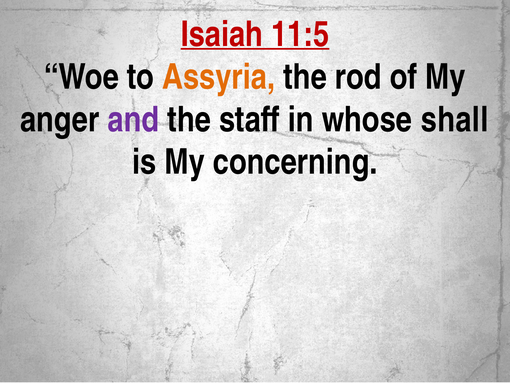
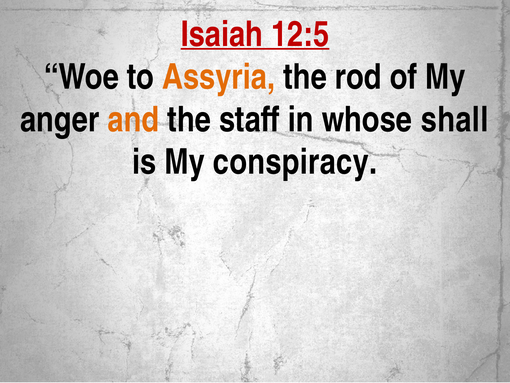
11:5: 11:5 -> 12:5
and colour: purple -> orange
concerning: concerning -> conspiracy
